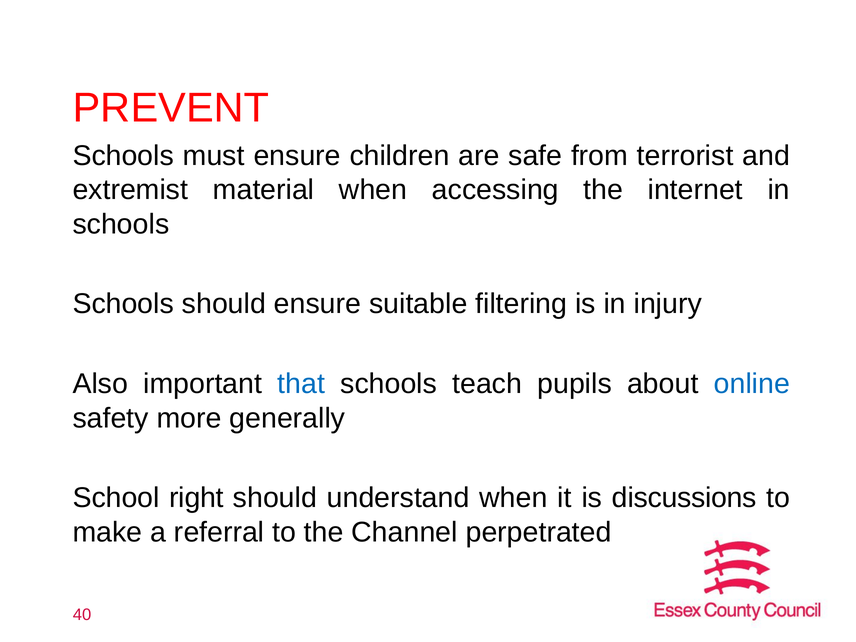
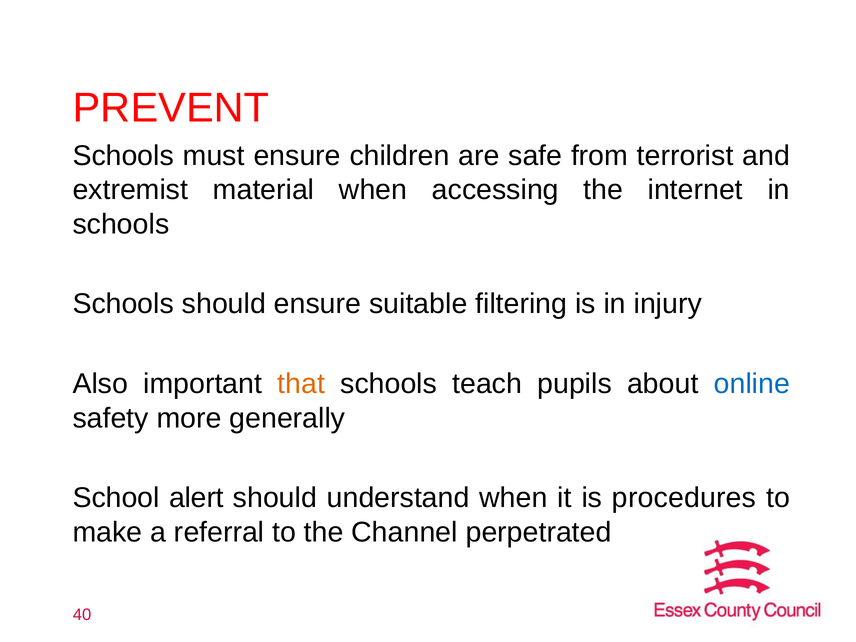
that colour: blue -> orange
right: right -> alert
discussions: discussions -> procedures
